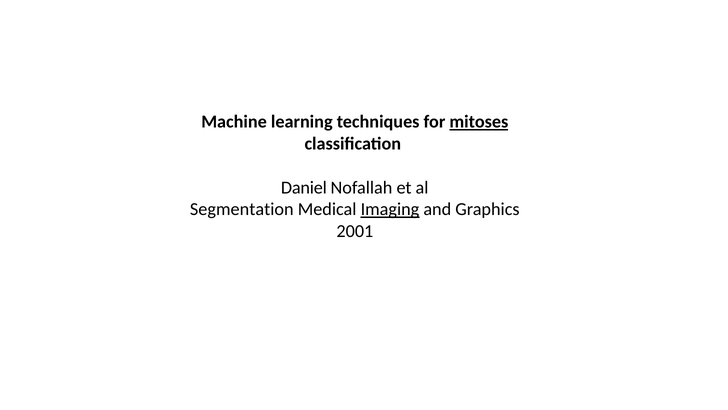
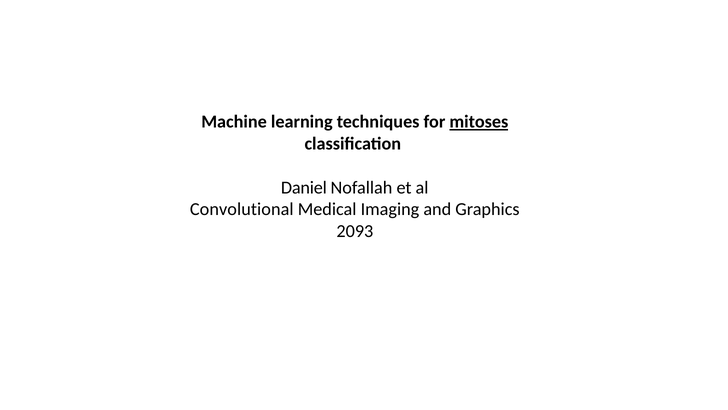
Segmentation: Segmentation -> Convolutional
Imaging underline: present -> none
2001: 2001 -> 2093
